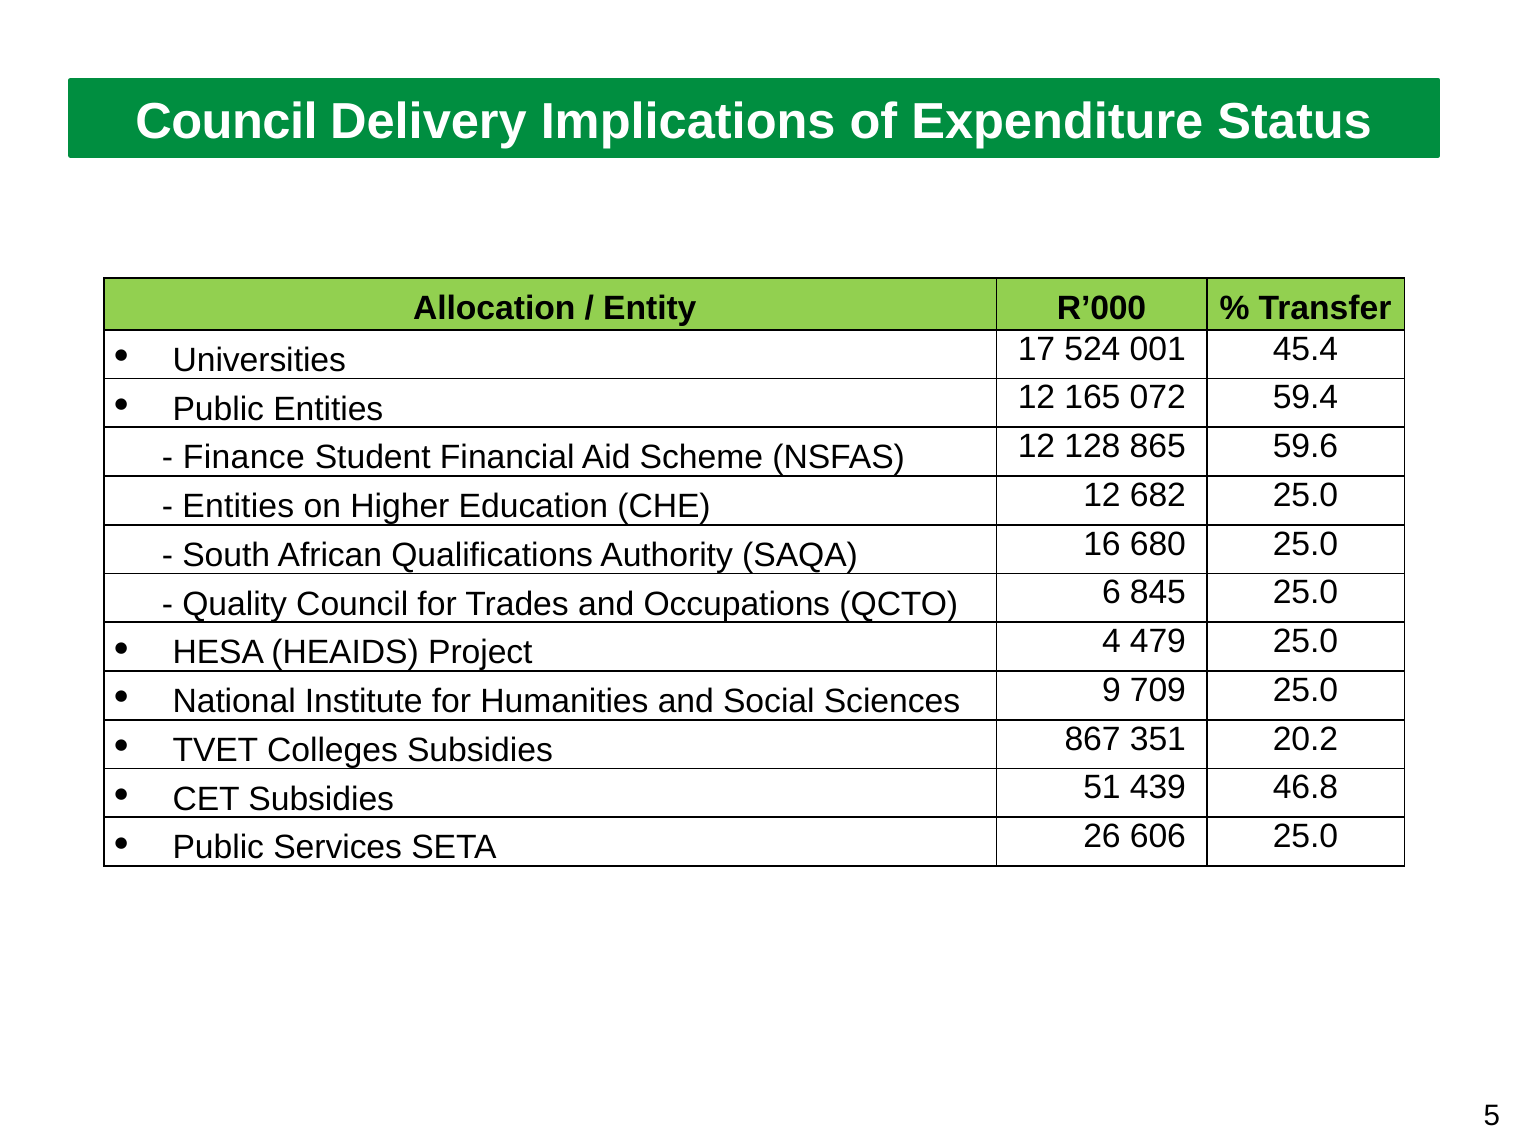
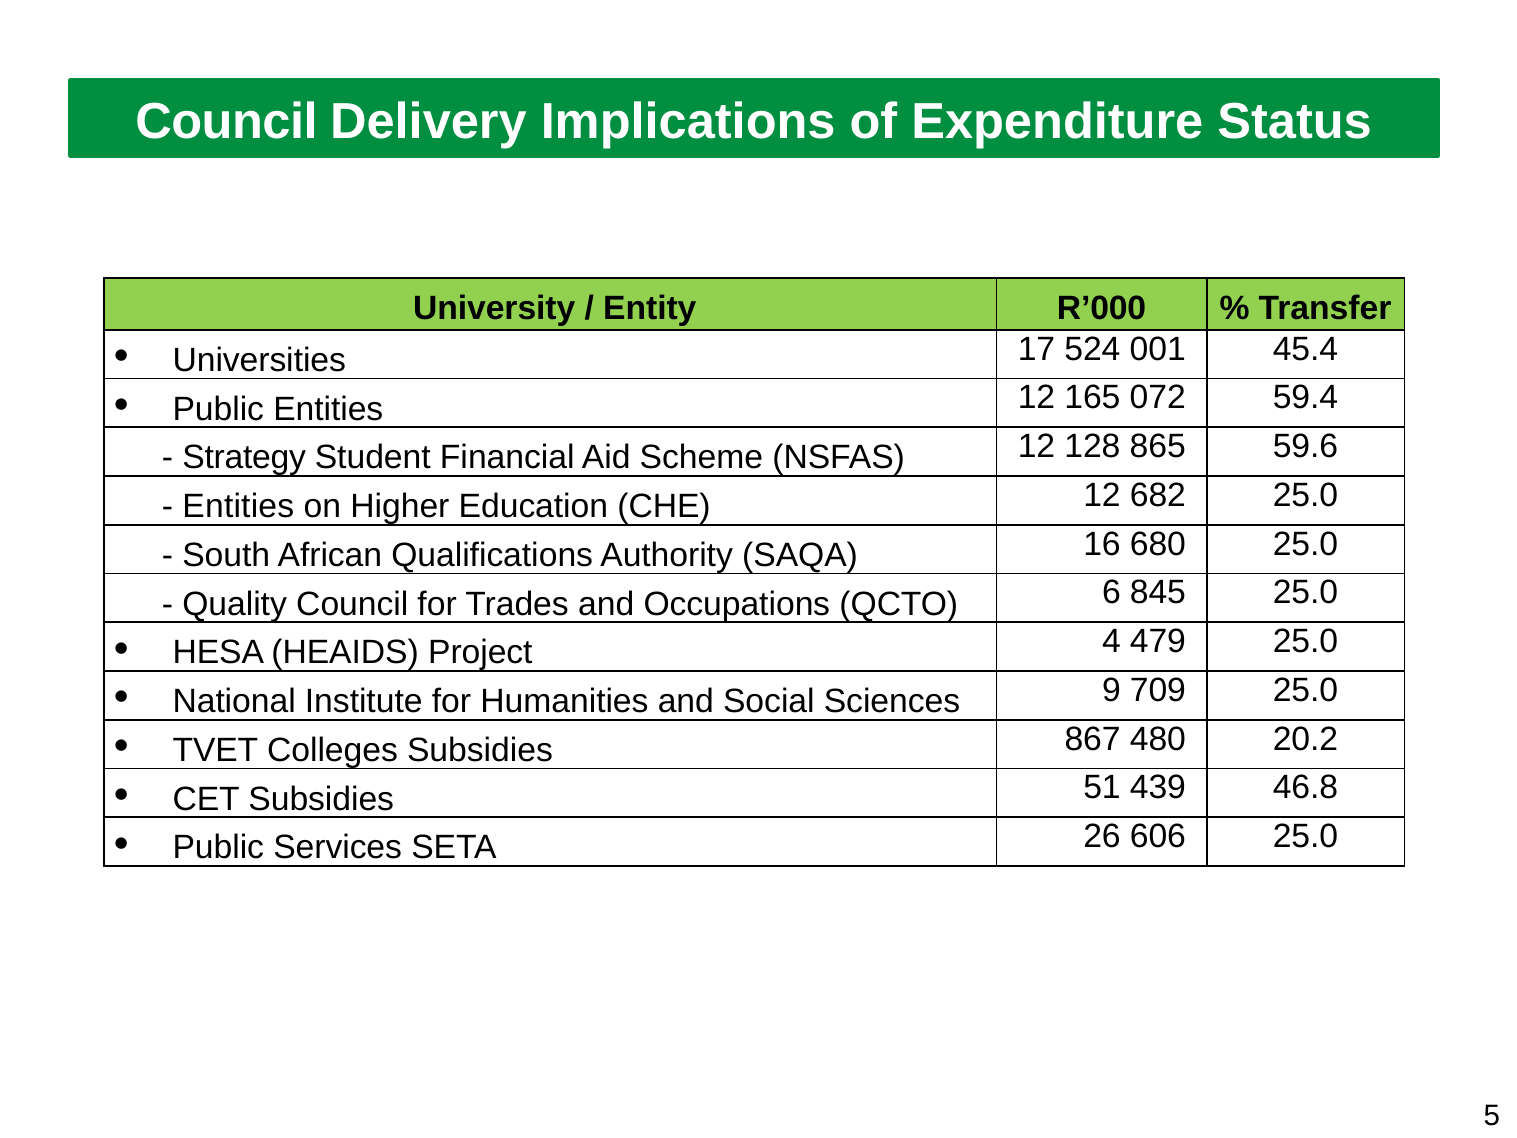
Allocation: Allocation -> University
Finance: Finance -> Strategy
351: 351 -> 480
